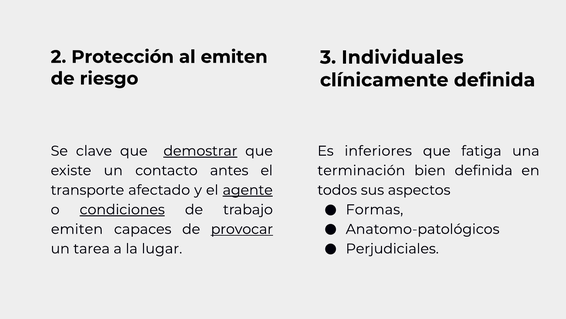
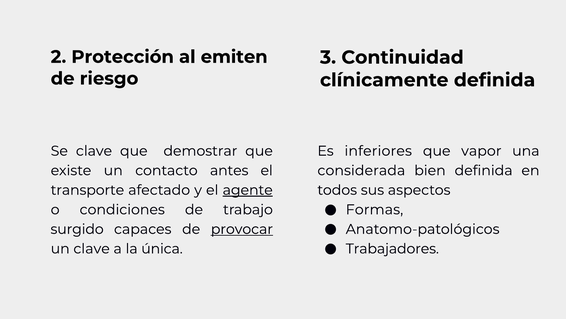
Individuales: Individuales -> Continuidad
demostrar underline: present -> none
fatiga: fatiga -> vapor
terminación: terminación -> considerada
condiciones underline: present -> none
emiten at (77, 229): emiten -> surgido
Perjudiciales: Perjudiciales -> Trabajadores
un tarea: tarea -> clave
lugar: lugar -> única
